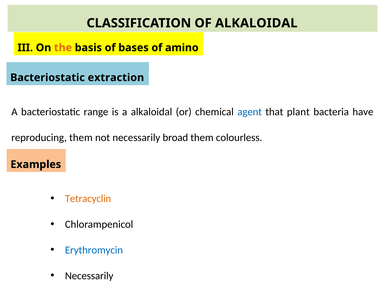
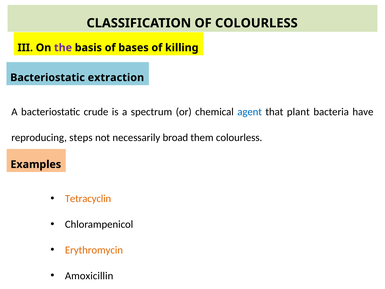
OF ALKALOIDAL: ALKALOIDAL -> COLOURLESS
the colour: orange -> purple
amino: amino -> killing
range: range -> crude
a alkaloidal: alkaloidal -> spectrum
reproducing them: them -> steps
Erythromycin colour: blue -> orange
Necessarily at (89, 275): Necessarily -> Amoxicillin
